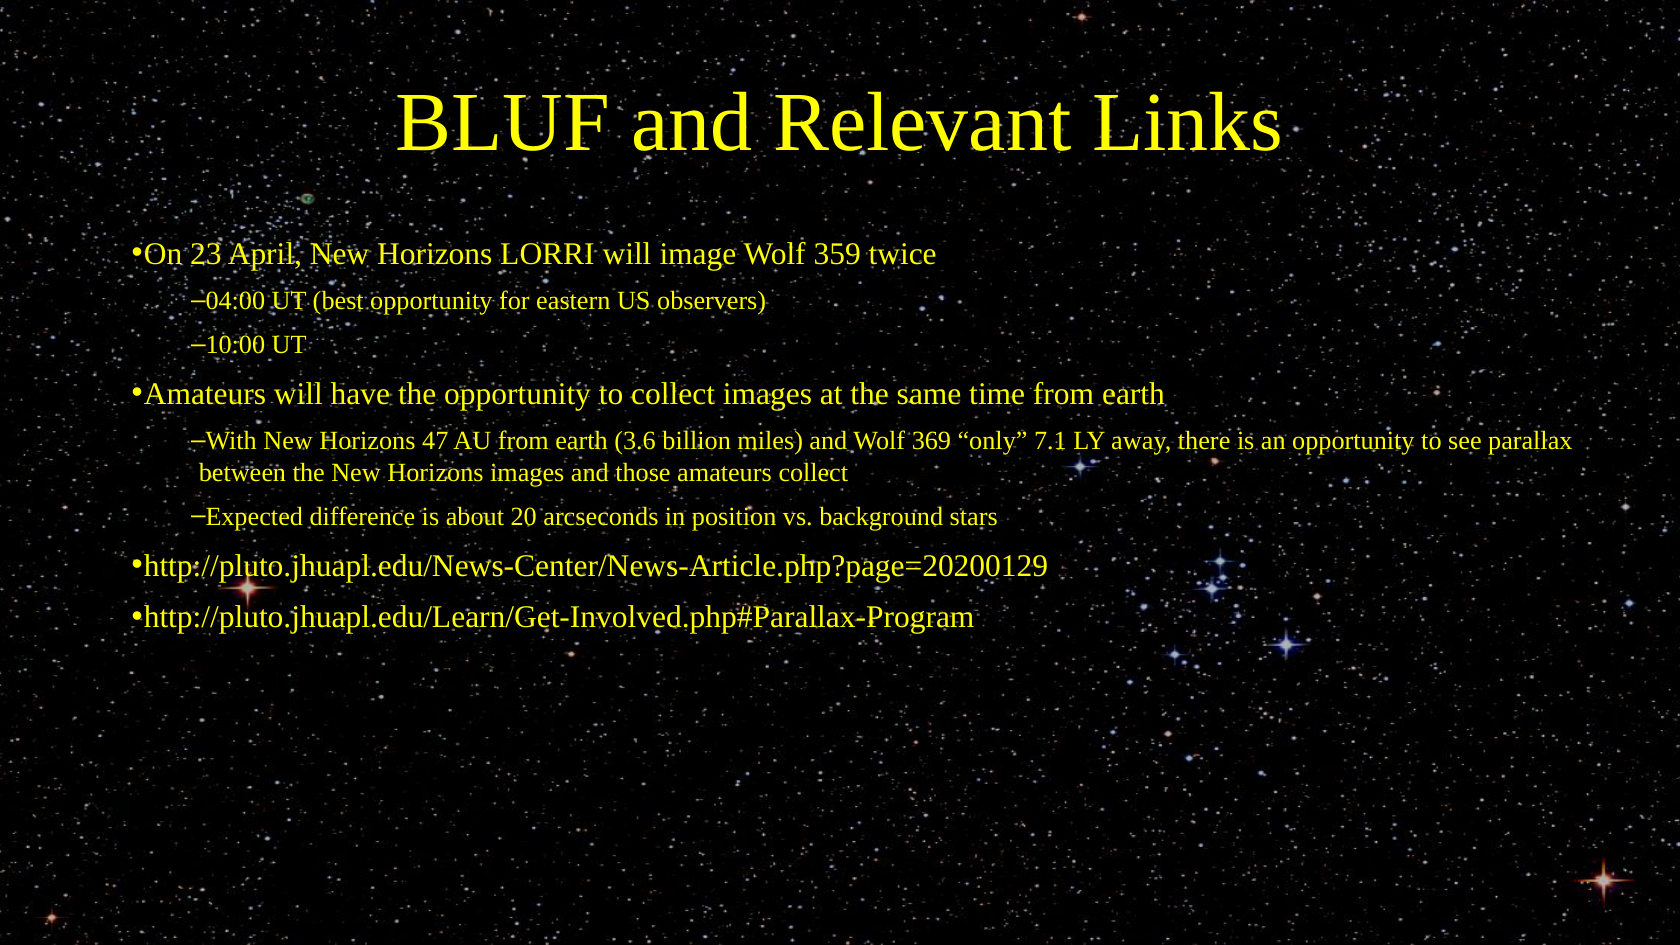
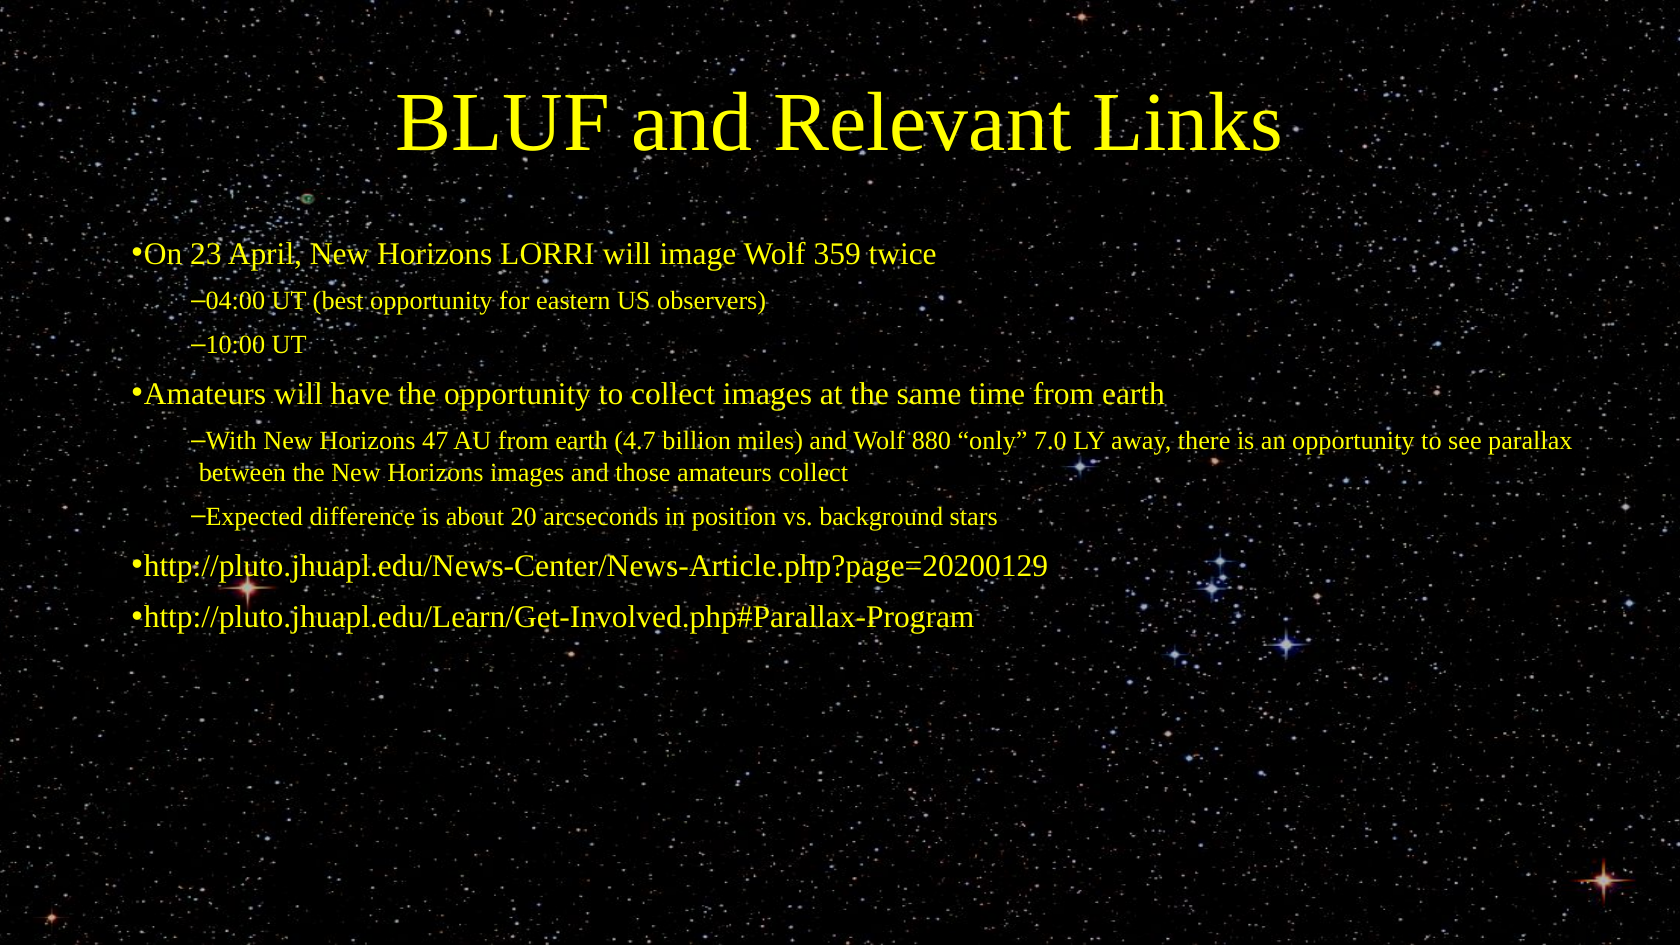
3.6: 3.6 -> 4.7
369: 369 -> 880
7.1: 7.1 -> 7.0
